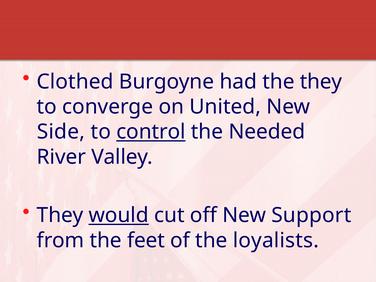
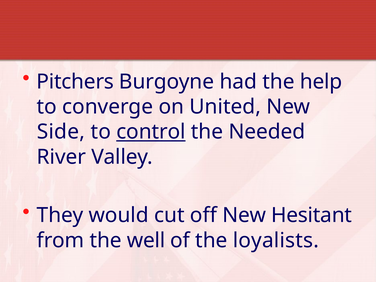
Clothed: Clothed -> Pitchers
the they: they -> help
would underline: present -> none
Support: Support -> Hesitant
feet: feet -> well
